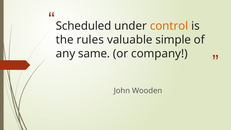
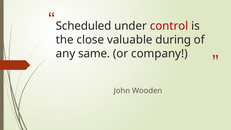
control colour: orange -> red
rules: rules -> close
simple: simple -> during
